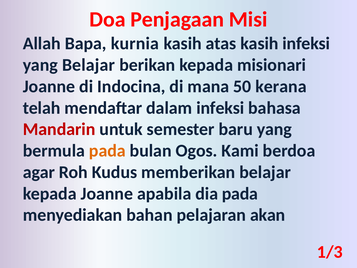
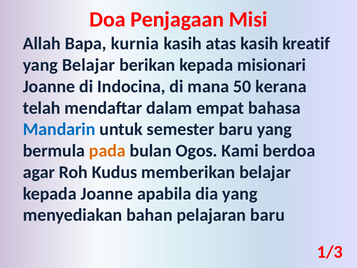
kasih infeksi: infeksi -> kreatif
dalam infeksi: infeksi -> empat
Mandarin colour: red -> blue
dia pada: pada -> yang
pelajaran akan: akan -> baru
